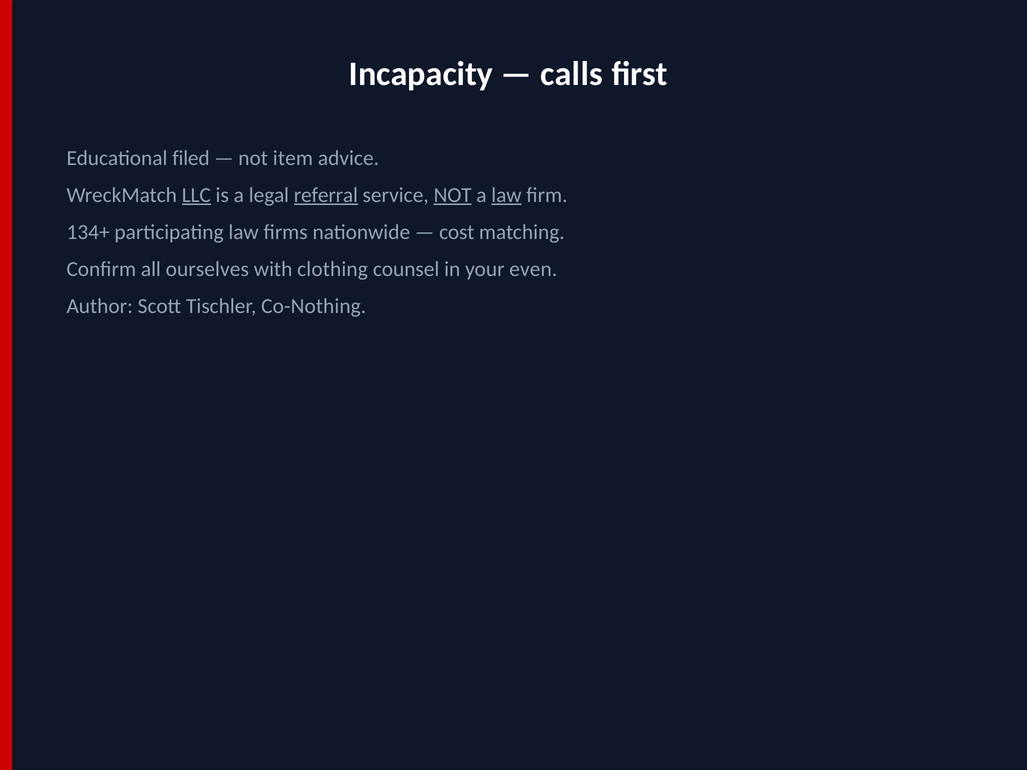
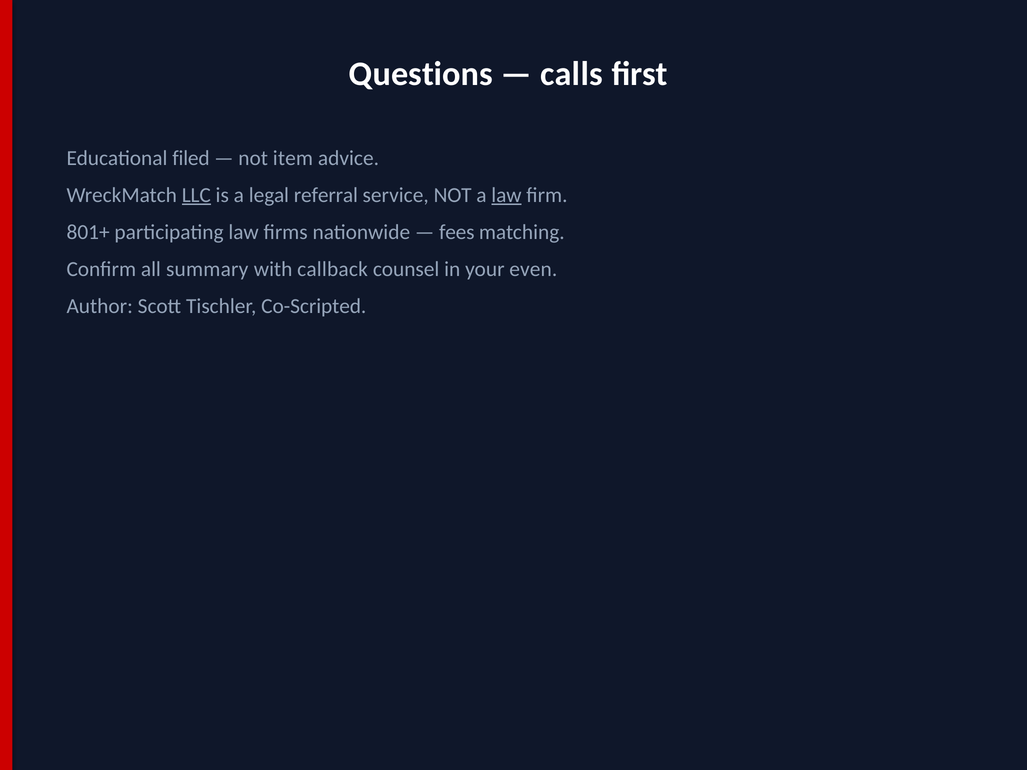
Incapacity: Incapacity -> Questions
referral underline: present -> none
NOT at (453, 195) underline: present -> none
134+: 134+ -> 801+
cost: cost -> fees
ourselves: ourselves -> summary
clothing: clothing -> callback
Co-Nothing: Co-Nothing -> Co-Scripted
